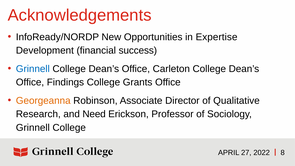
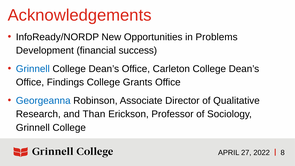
Expertise: Expertise -> Problems
Georgeanna colour: orange -> blue
Need: Need -> Than
